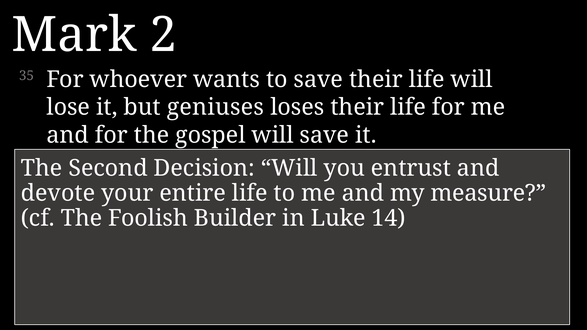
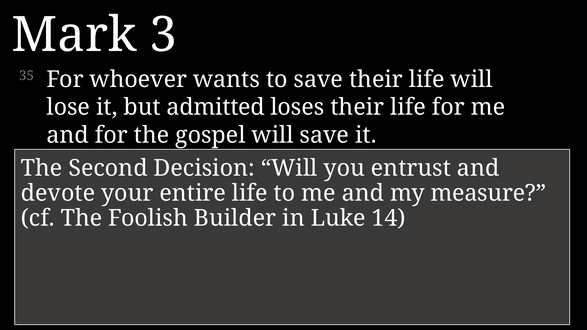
2: 2 -> 3
geniuses: geniuses -> admitted
